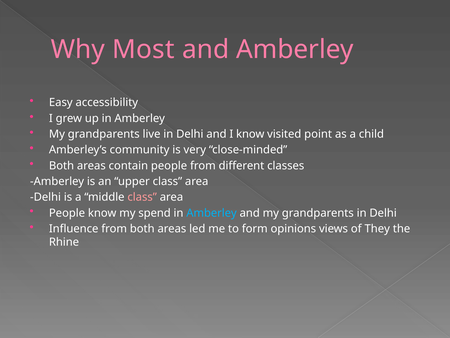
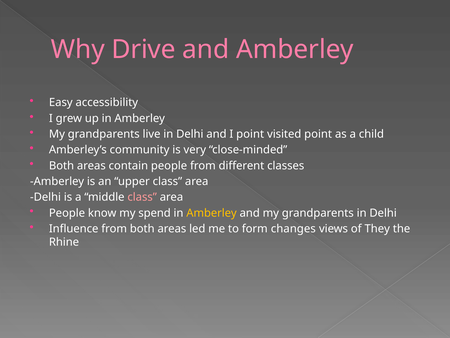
Most: Most -> Drive
I know: know -> point
Amberley at (212, 213) colour: light blue -> yellow
opinions: opinions -> changes
